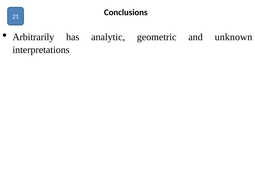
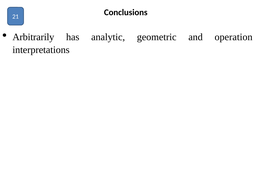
unknown: unknown -> operation
